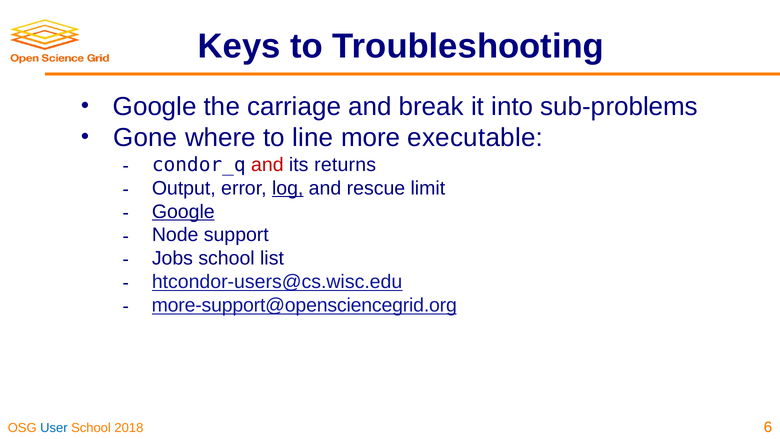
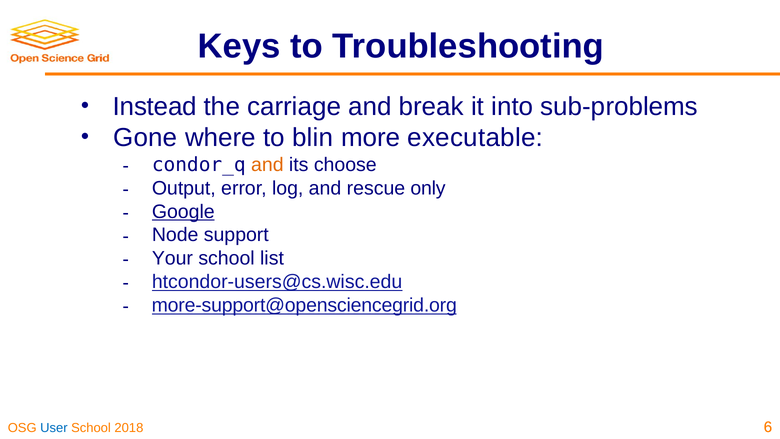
Google at (155, 107): Google -> Instead
line: line -> blin
and at (267, 165) colour: red -> orange
returns: returns -> choose
log underline: present -> none
limit: limit -> only
Jobs: Jobs -> Your
